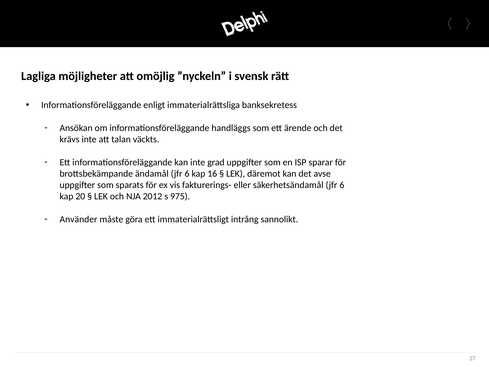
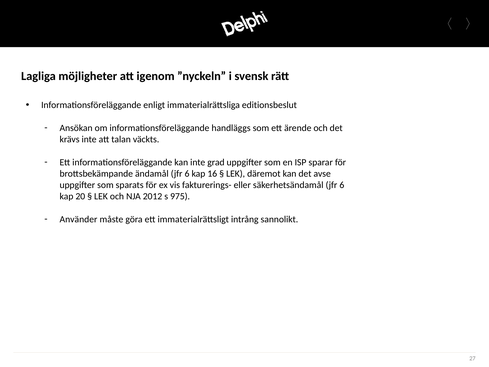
omöjlig: omöjlig -> igenom
banksekretess: banksekretess -> editionsbeslut
